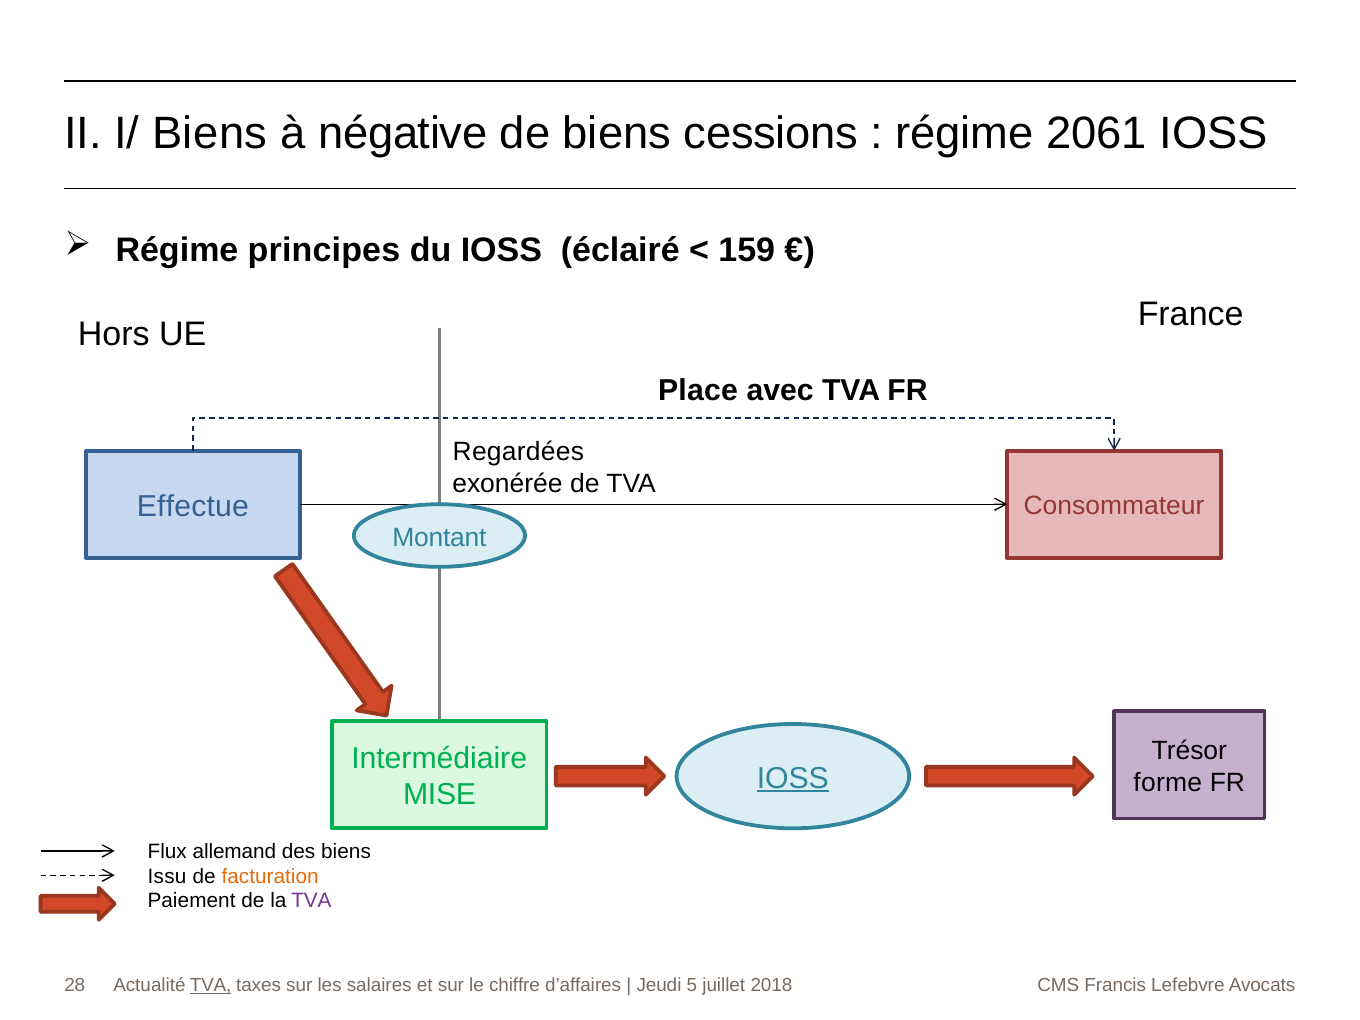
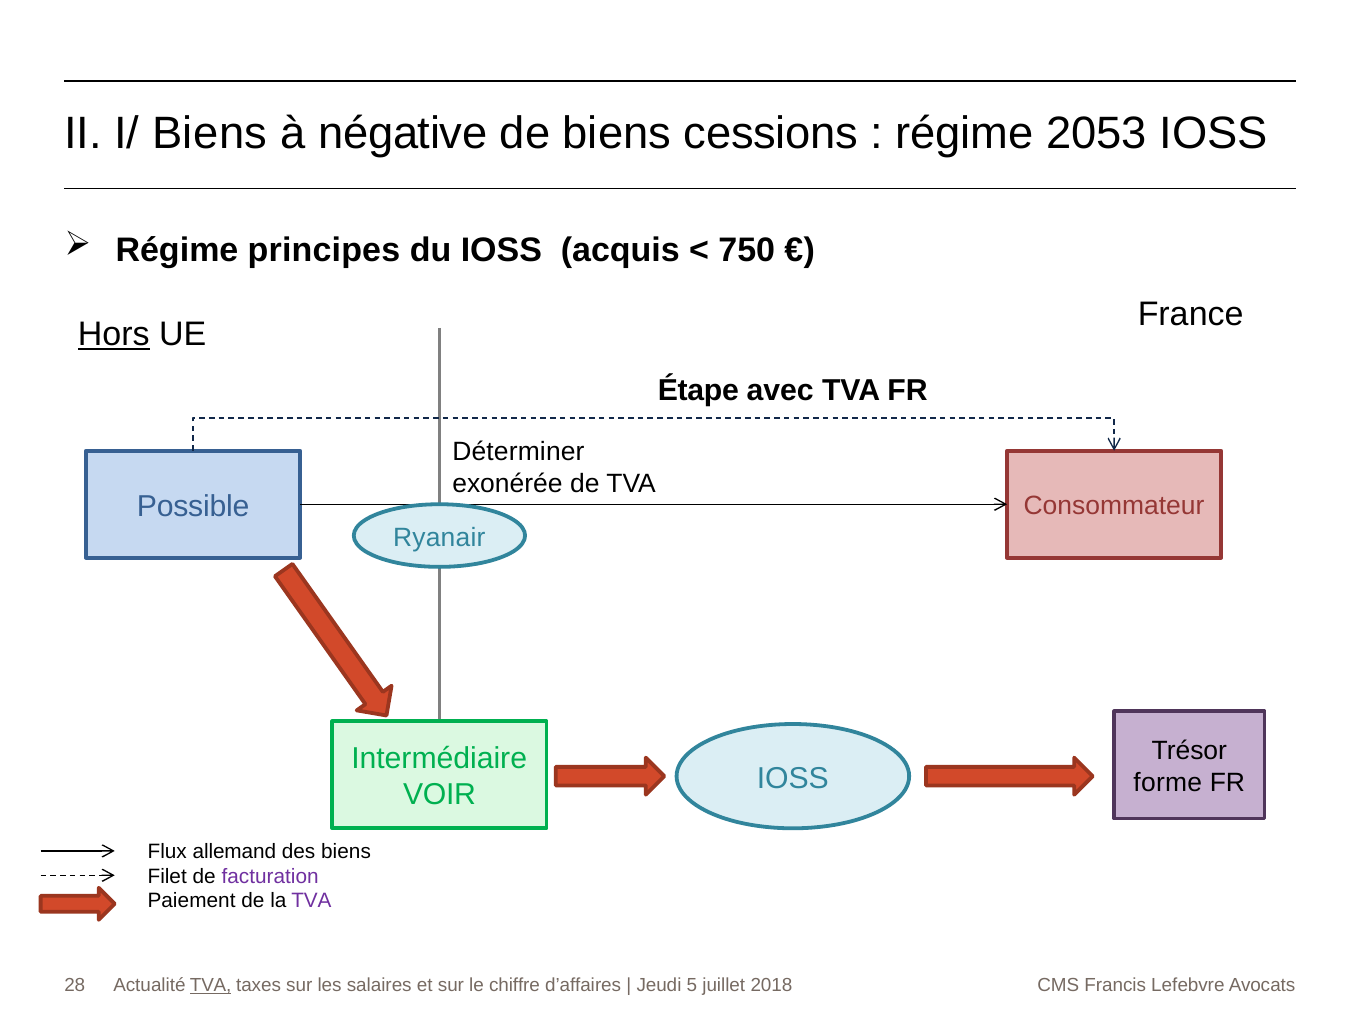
2061: 2061 -> 2053
éclairé: éclairé -> acquis
159: 159 -> 750
Hors underline: none -> present
Place: Place -> Étape
Regardées: Regardées -> Déterminer
Effectue: Effectue -> Possible
Montant: Montant -> Ryanair
IOSS at (793, 778) underline: present -> none
MISE: MISE -> VOIR
Issu: Issu -> Filet
facturation colour: orange -> purple
